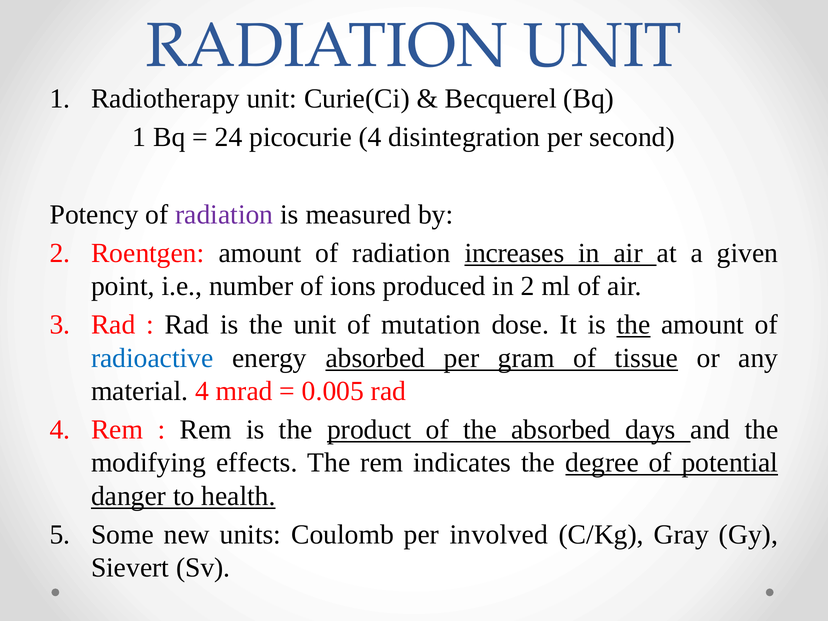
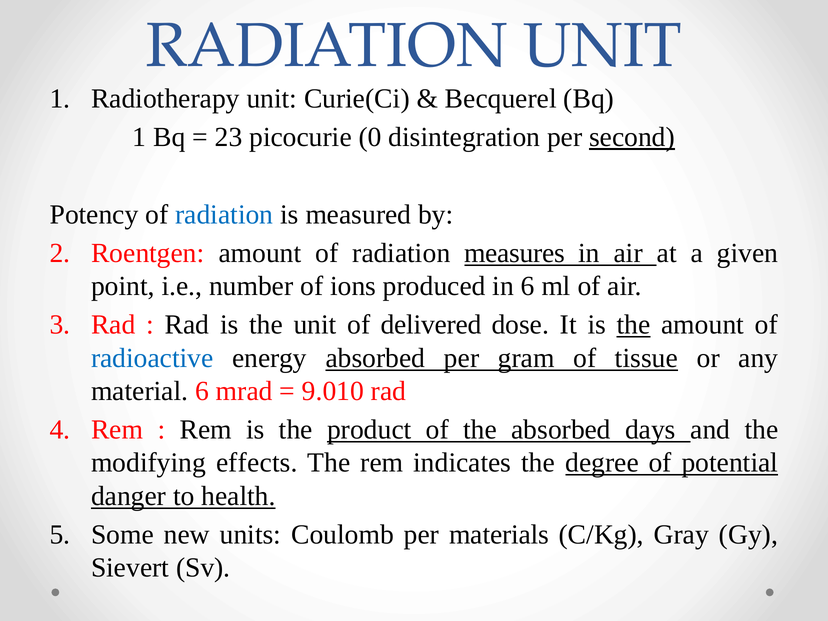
24: 24 -> 23
picocurie 4: 4 -> 0
second underline: none -> present
radiation at (224, 214) colour: purple -> blue
increases: increases -> measures
in 2: 2 -> 6
mutation: mutation -> delivered
material 4: 4 -> 6
0.005: 0.005 -> 9.010
involved: involved -> materials
